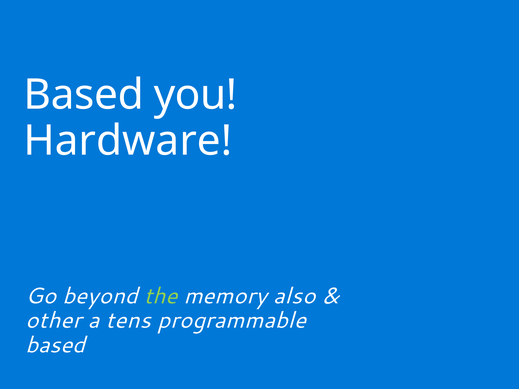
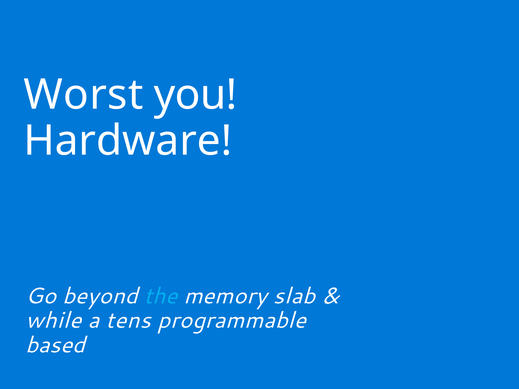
Based at (84, 95): Based -> Worst
the colour: light green -> light blue
also: also -> slab
other: other -> while
